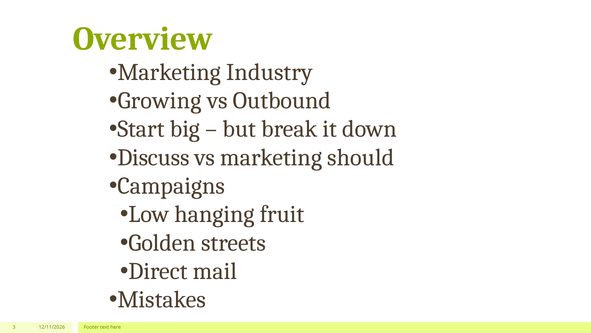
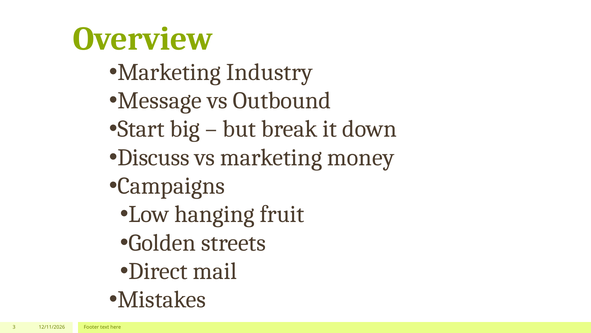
Growing: Growing -> Message
should: should -> money
